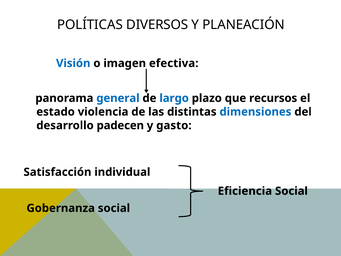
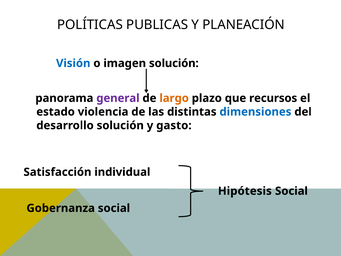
DIVERSOS: DIVERSOS -> PUBLICAS
imagen efectiva: efectiva -> solución
general colour: blue -> purple
largo colour: blue -> orange
desarrollo padecen: padecen -> solución
Eficiencia: Eficiencia -> Hipótesis
